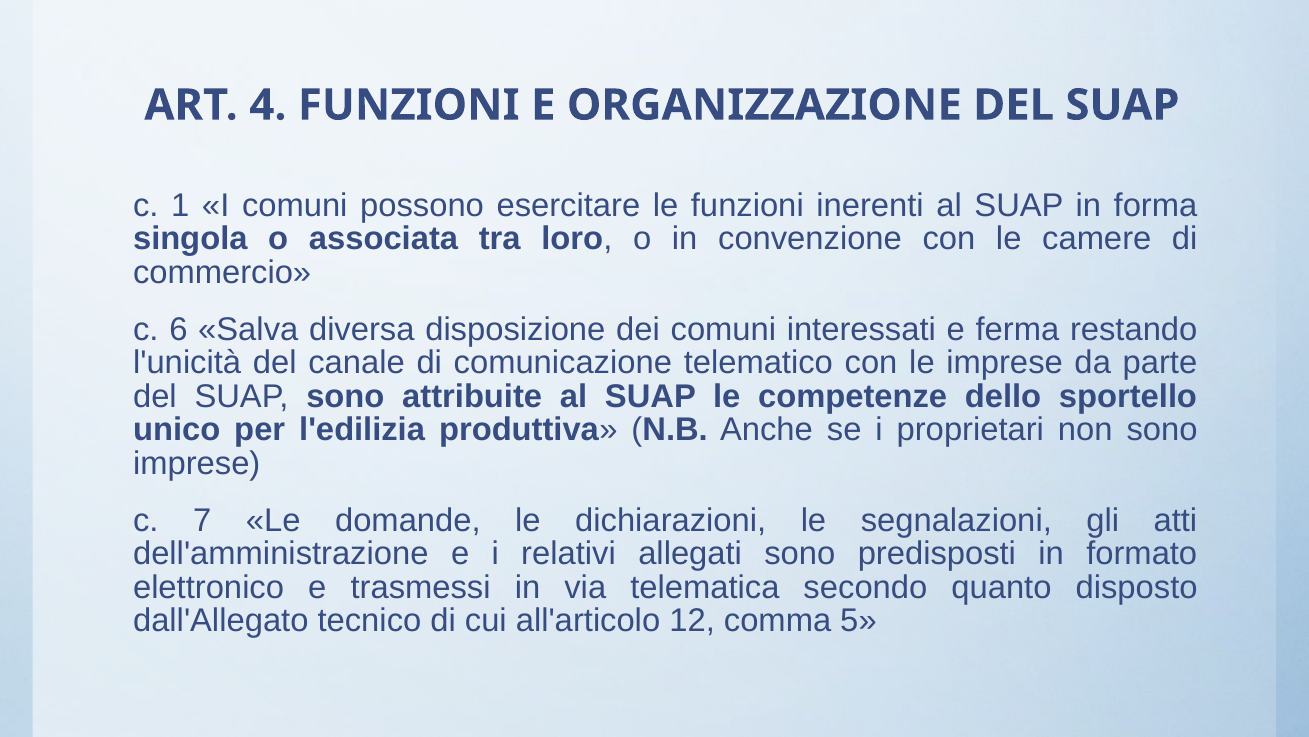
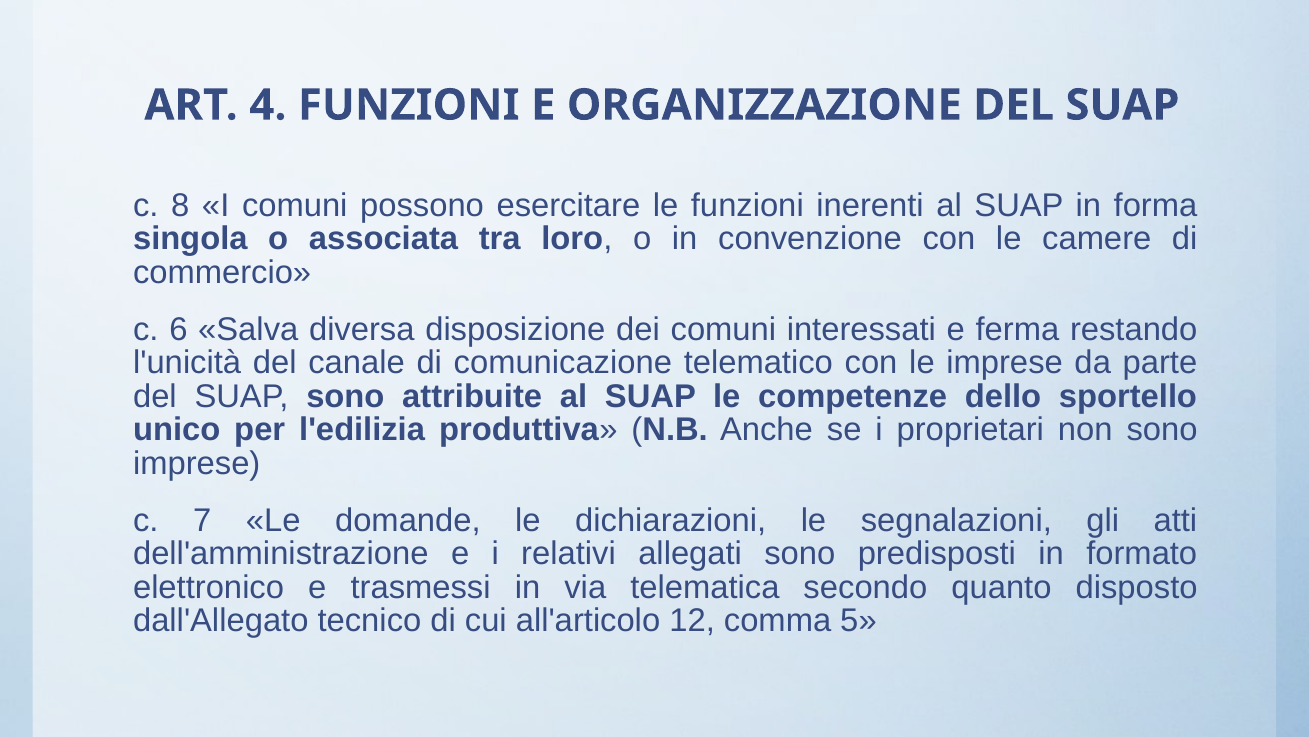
1: 1 -> 8
